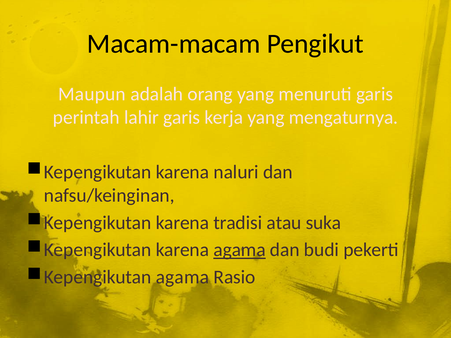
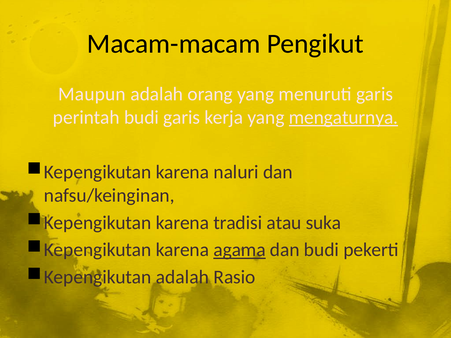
perintah lahir: lahir -> budi
mengaturnya underline: none -> present
Kepengikutan agama: agama -> adalah
